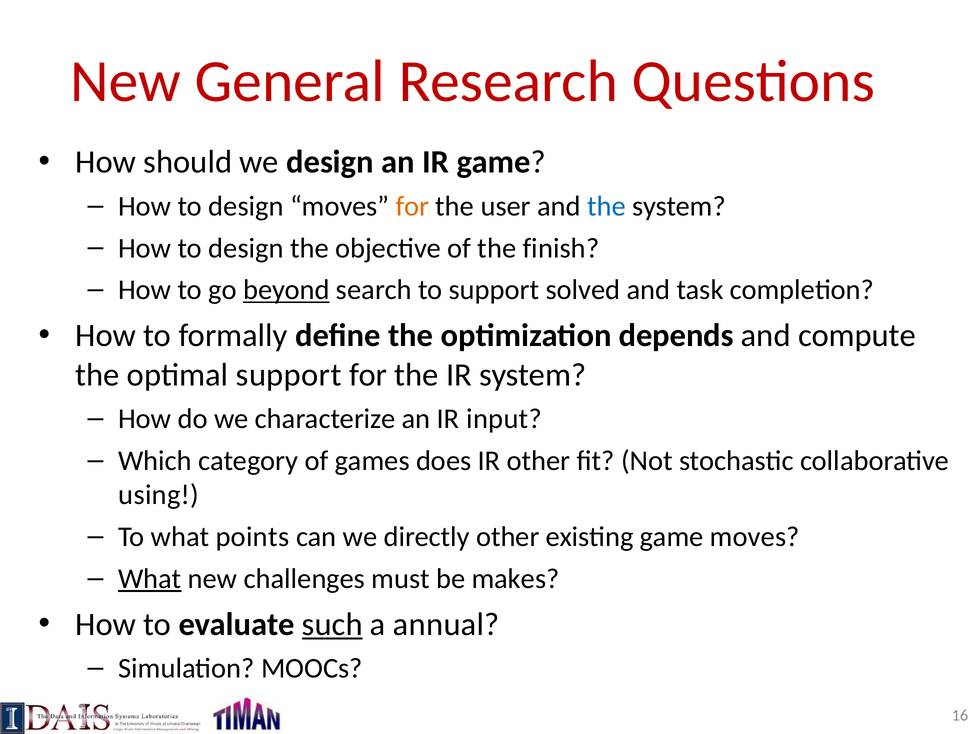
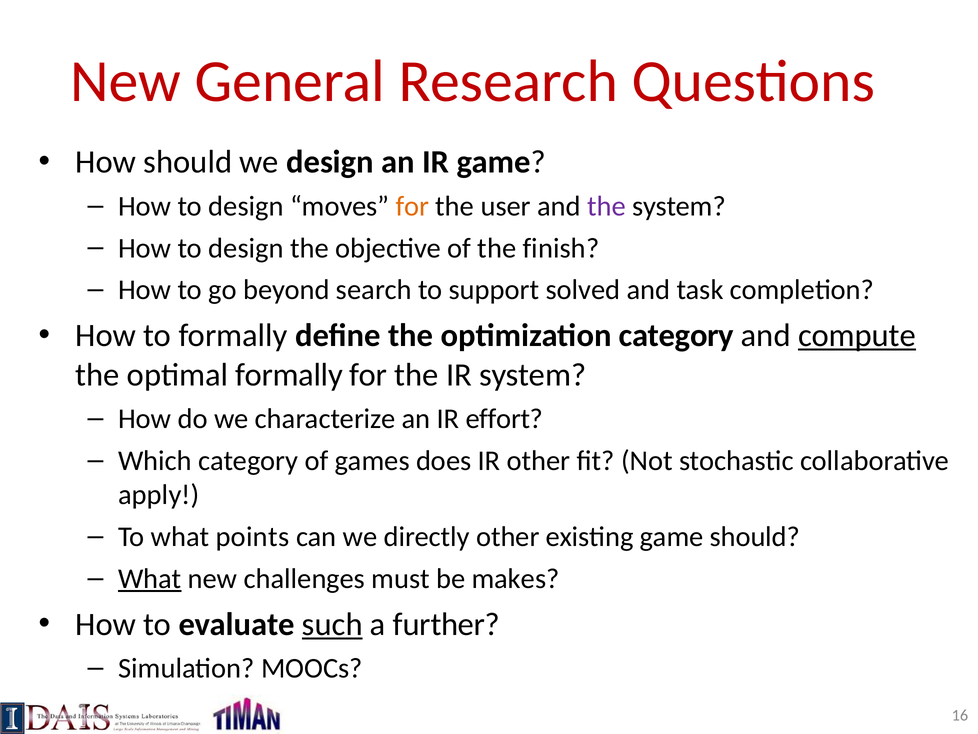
the at (607, 206) colour: blue -> purple
beyond underline: present -> none
optimization depends: depends -> category
compute underline: none -> present
optimal support: support -> formally
input: input -> effort
using: using -> apply
game moves: moves -> should
annual: annual -> further
